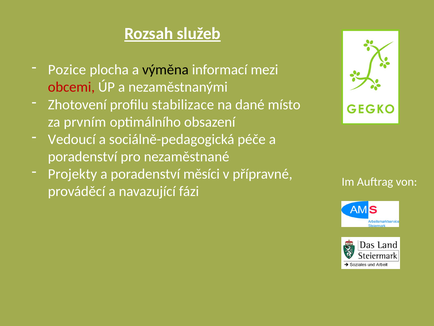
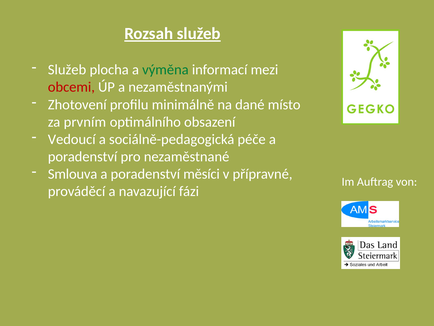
Pozice at (67, 70): Pozice -> Služeb
výměna colour: black -> green
stabilizace: stabilizace -> minimálně
Projekty: Projekty -> Smlouva
